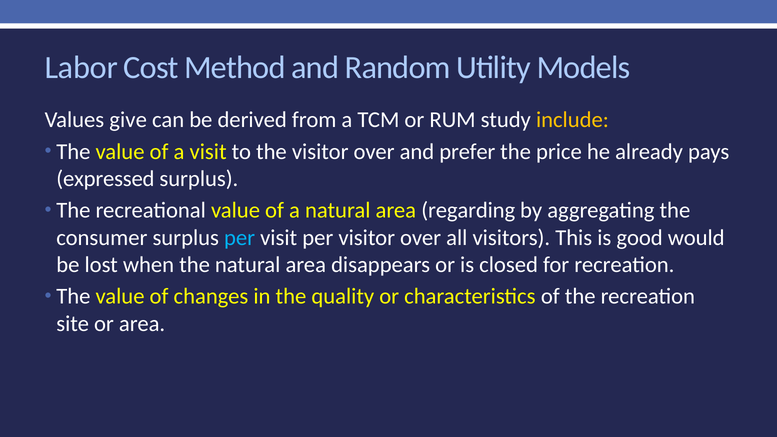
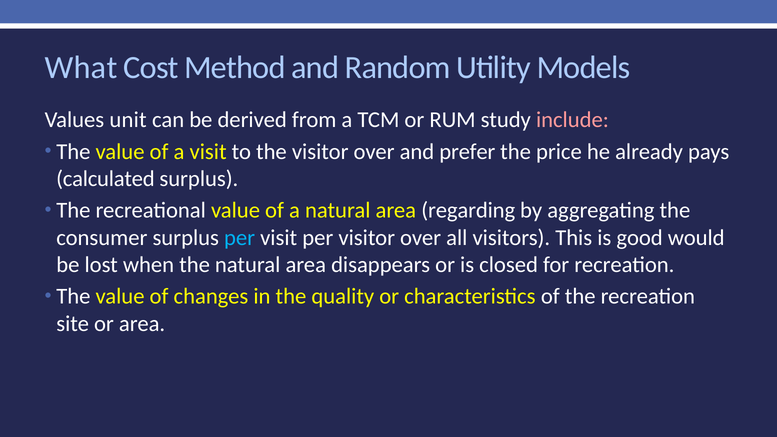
Labor: Labor -> What
give: give -> unit
include colour: yellow -> pink
expressed: expressed -> calculated
